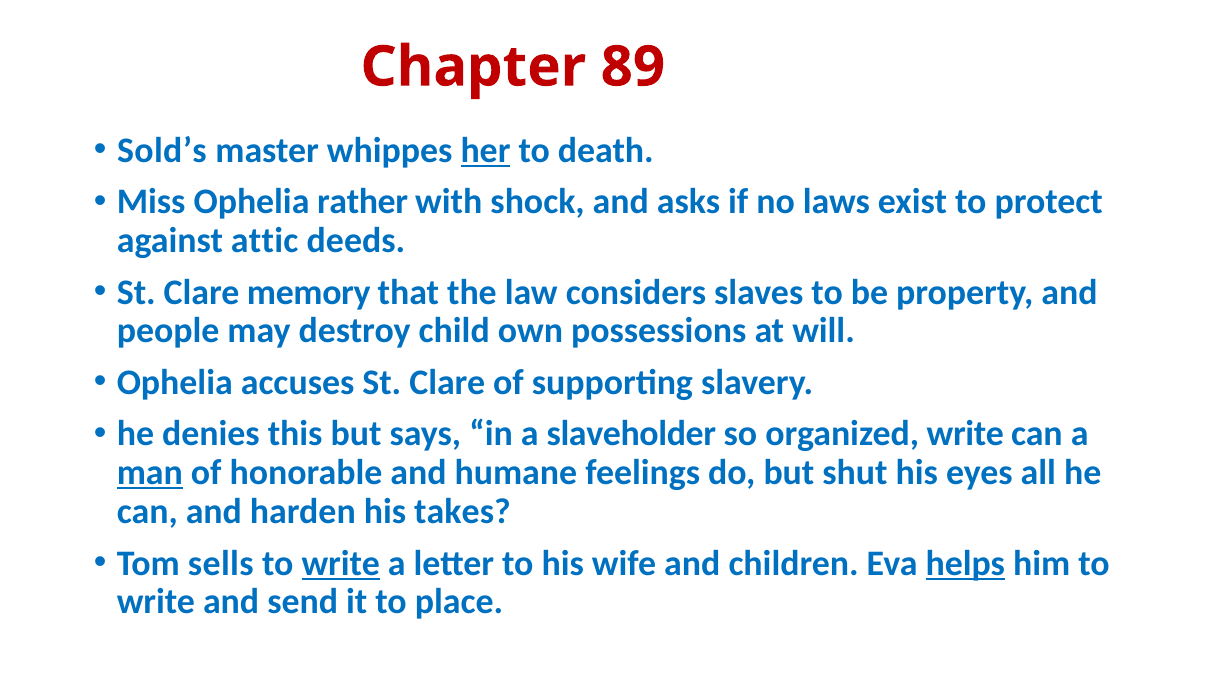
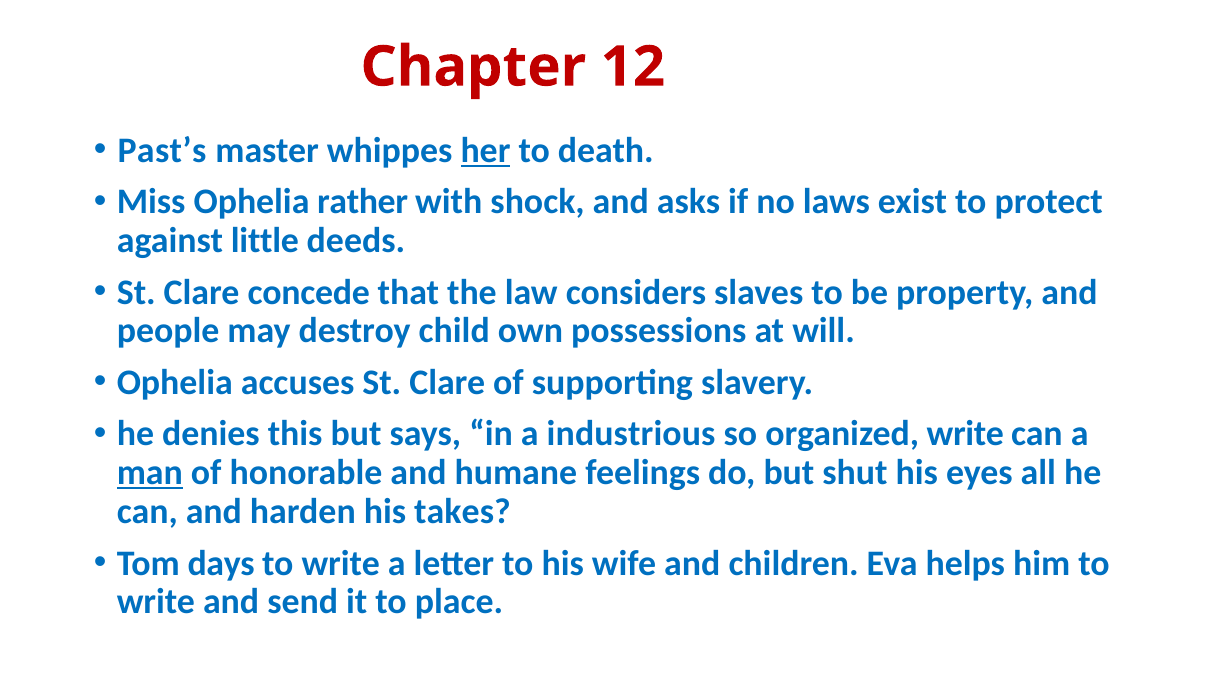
89: 89 -> 12
Sold’s: Sold’s -> Past’s
attic: attic -> little
memory: memory -> concede
slaveholder: slaveholder -> industrious
sells: sells -> days
write at (341, 563) underline: present -> none
helps underline: present -> none
